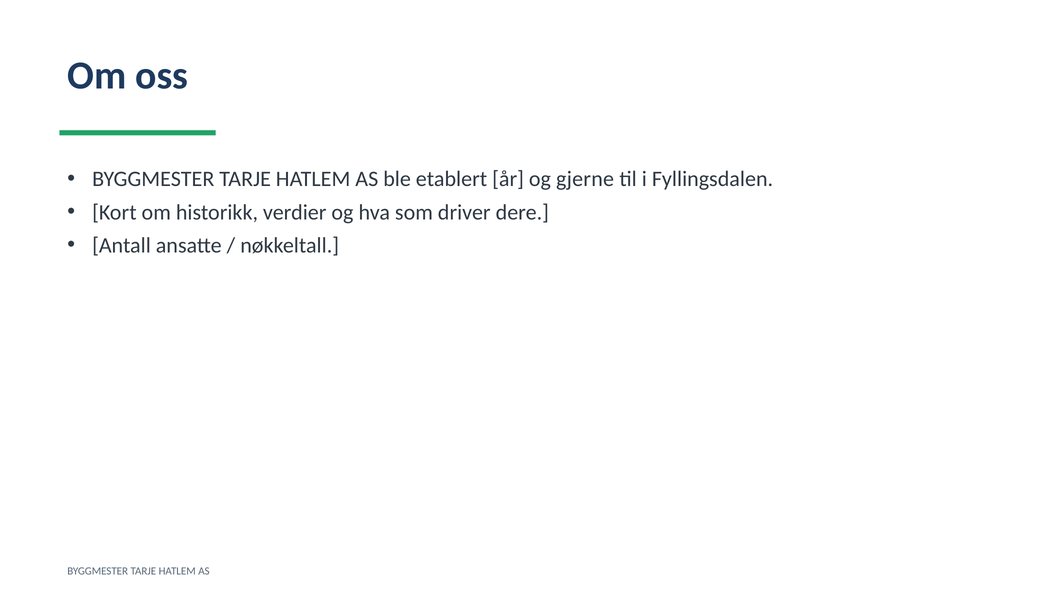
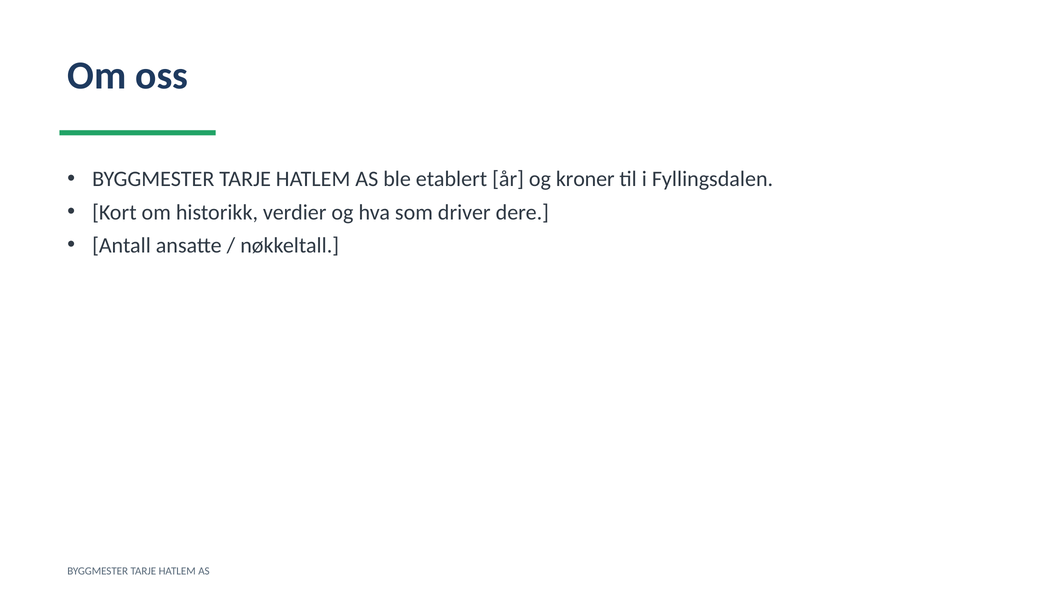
gjerne: gjerne -> kroner
